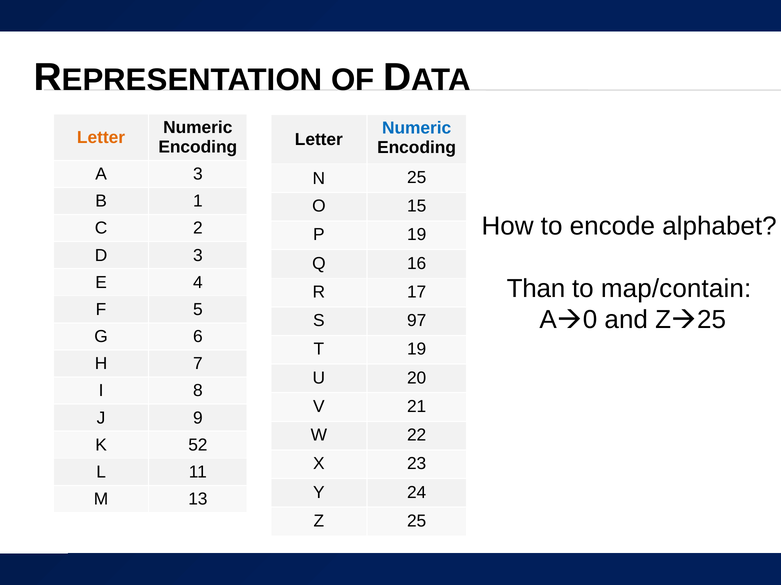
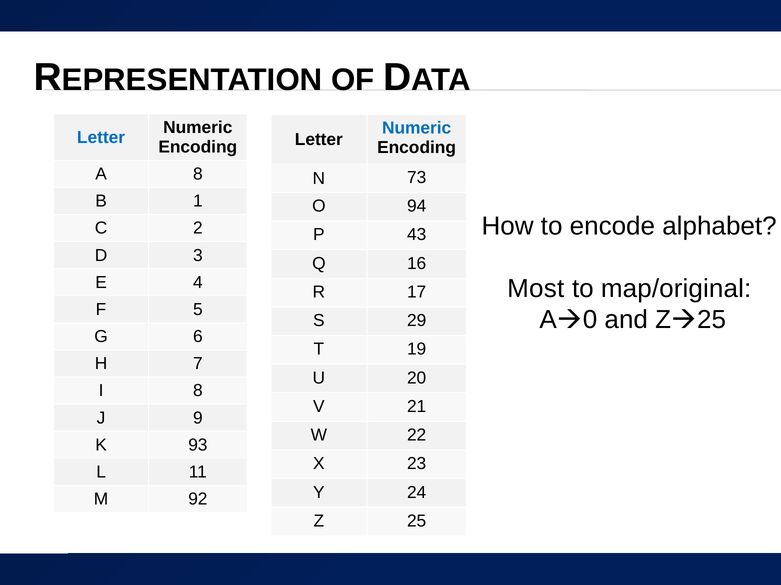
Letter at (101, 138) colour: orange -> blue
A 3: 3 -> 8
N 25: 25 -> 73
15: 15 -> 94
P 19: 19 -> 43
Than: Than -> Most
map/contain: map/contain -> map/original
97: 97 -> 29
52: 52 -> 93
13: 13 -> 92
